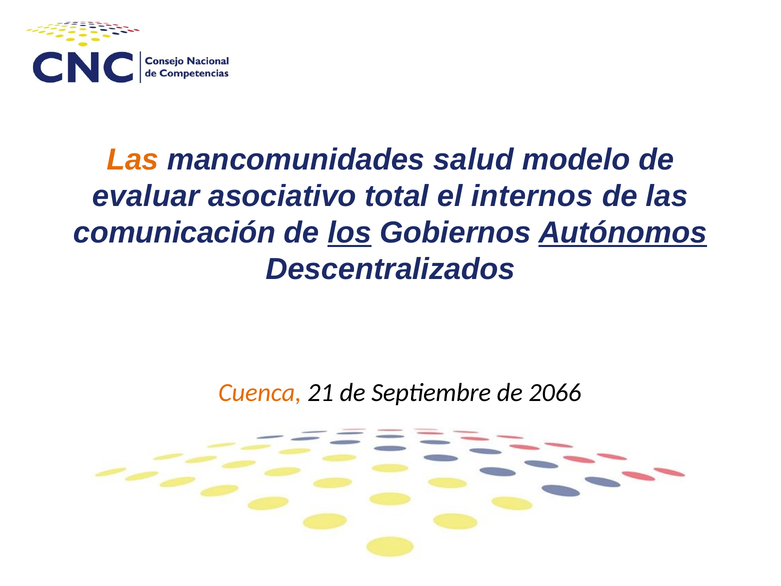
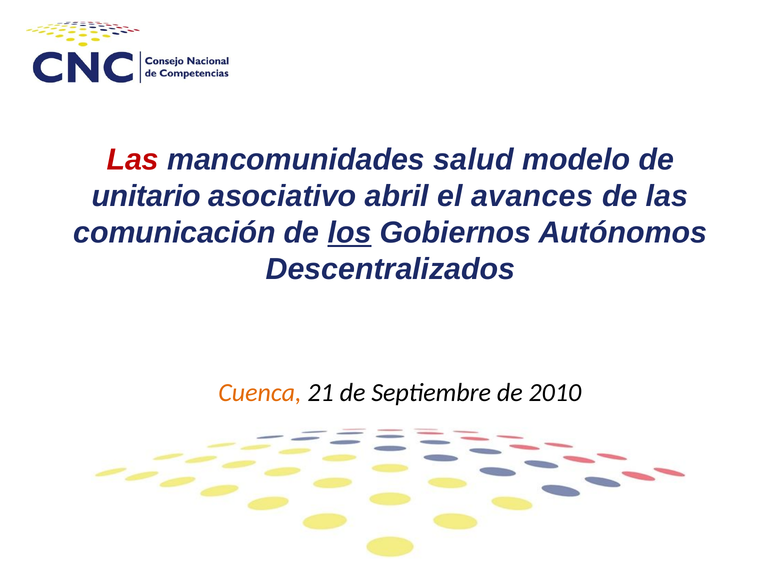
Las at (133, 160) colour: orange -> red
evaluar: evaluar -> unitario
total: total -> abril
internos: internos -> avances
Autónomos underline: present -> none
2066: 2066 -> 2010
